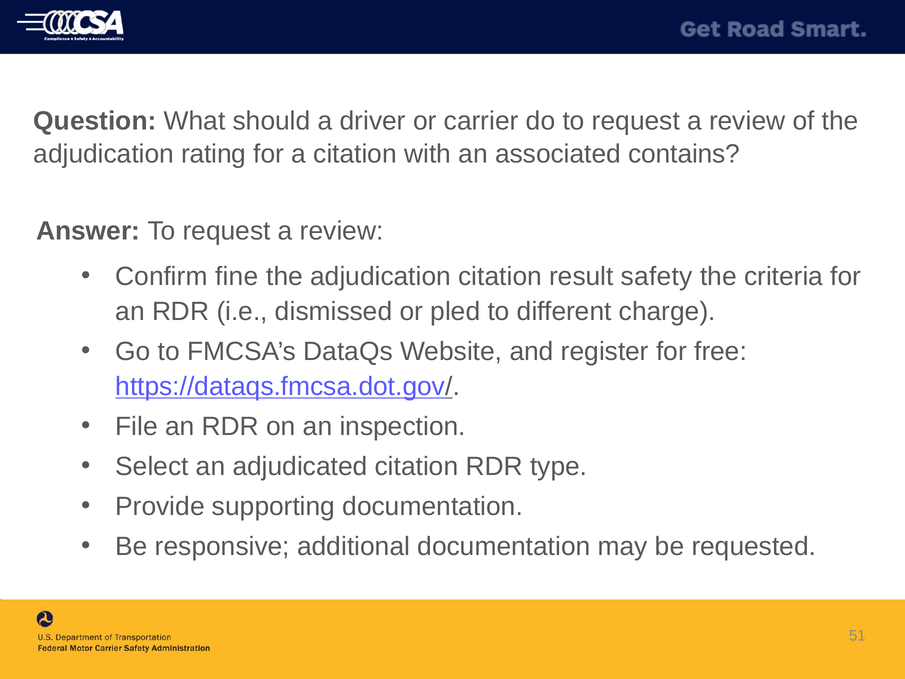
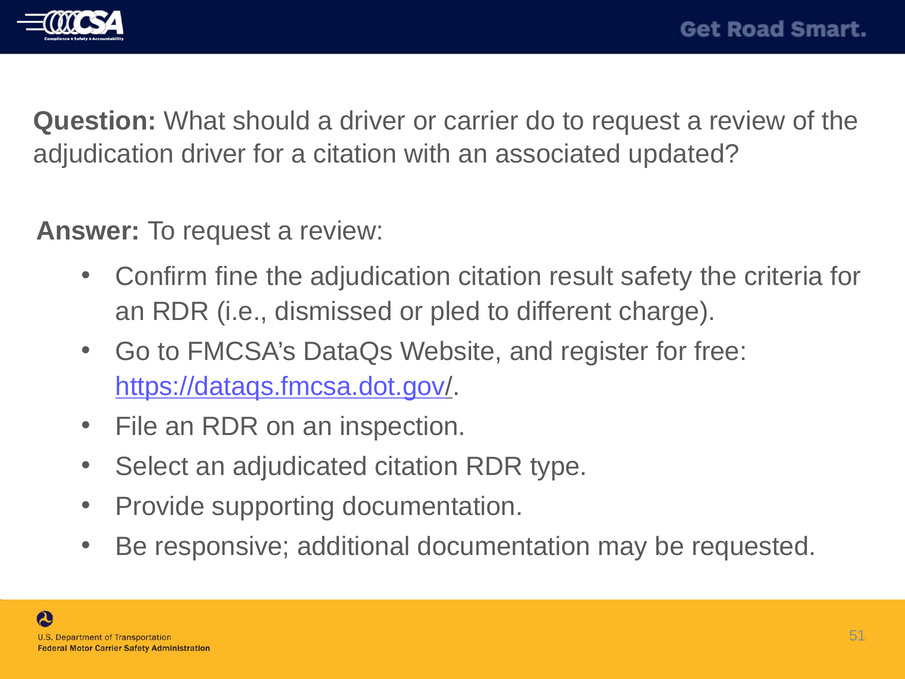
adjudication rating: rating -> driver
contains: contains -> updated
